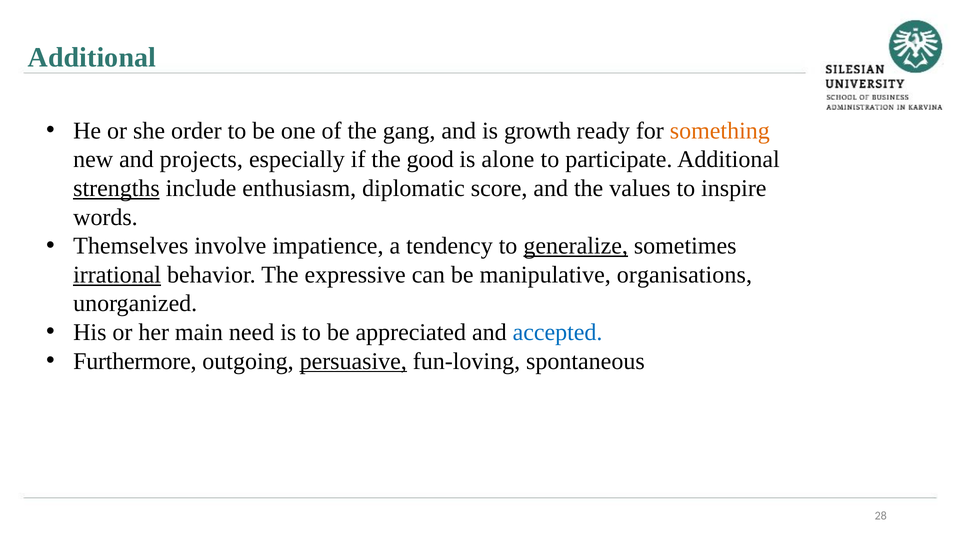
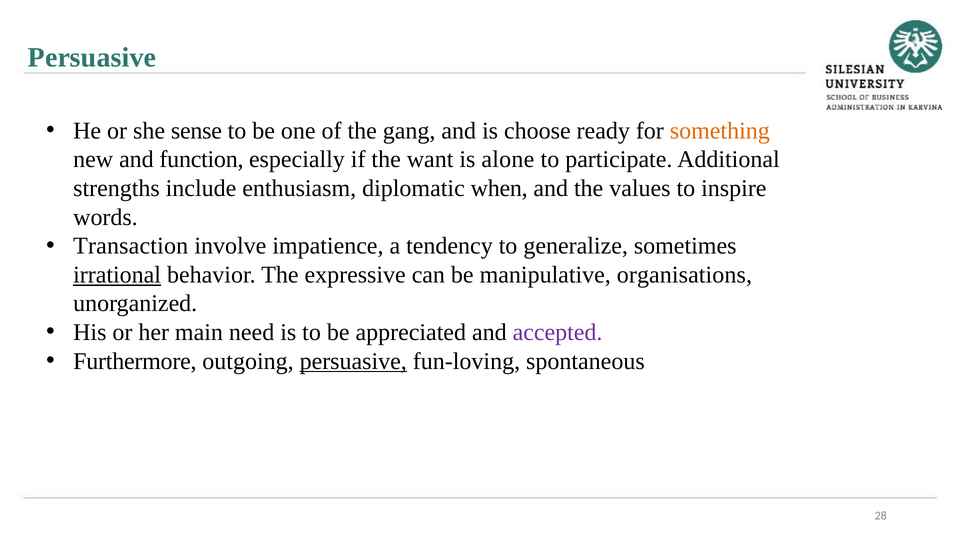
Additional at (92, 58): Additional -> Persuasive
order: order -> sense
growth: growth -> choose
projects: projects -> function
good: good -> want
strengths underline: present -> none
score: score -> when
Themselves: Themselves -> Transaction
generalize underline: present -> none
accepted colour: blue -> purple
